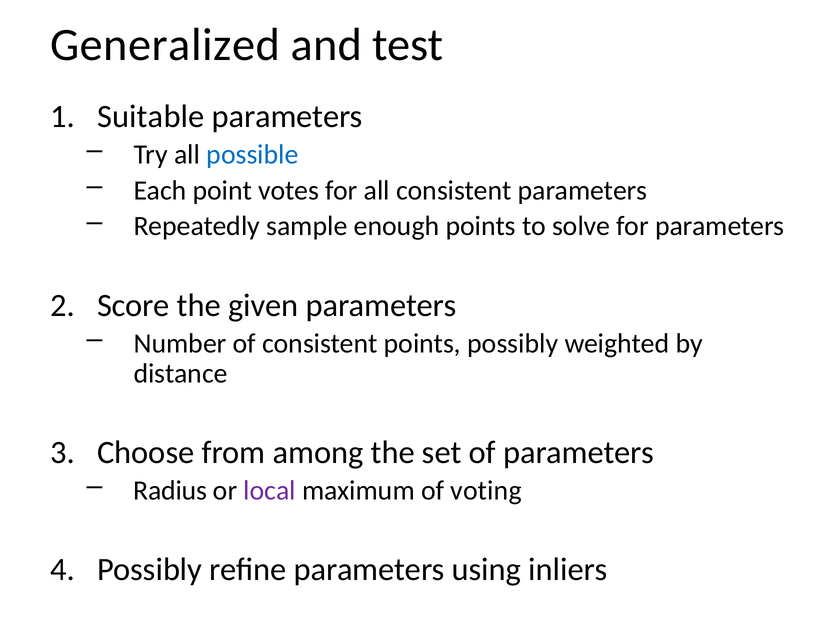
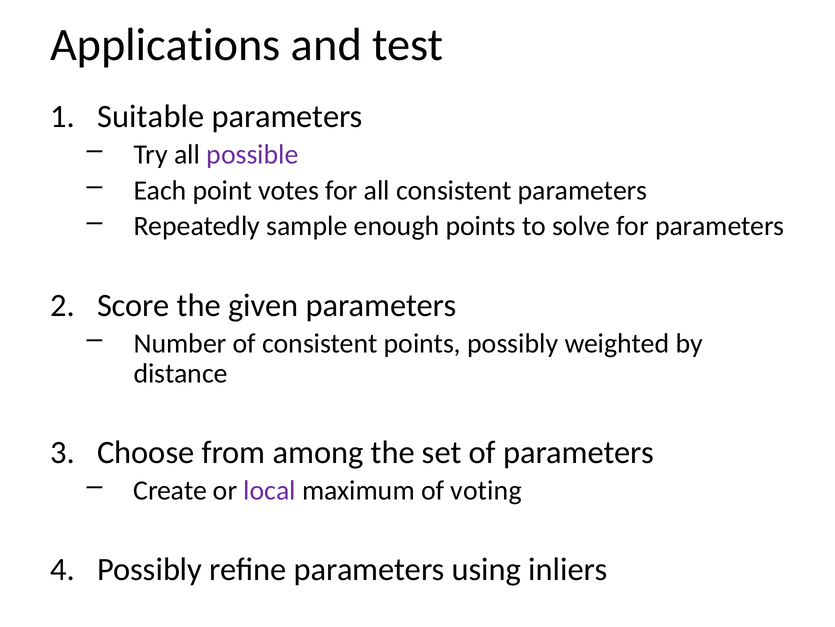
Generalized: Generalized -> Applications
possible colour: blue -> purple
Radius: Radius -> Create
